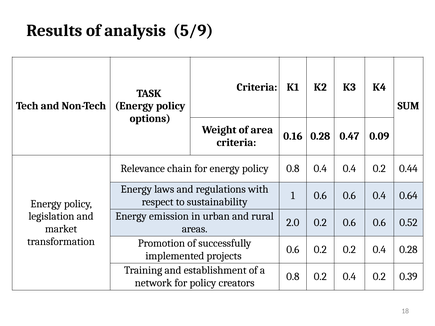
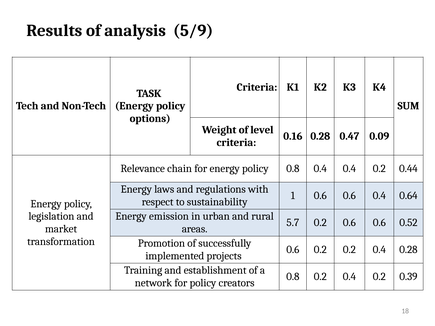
area: area -> level
2.0: 2.0 -> 5.7
